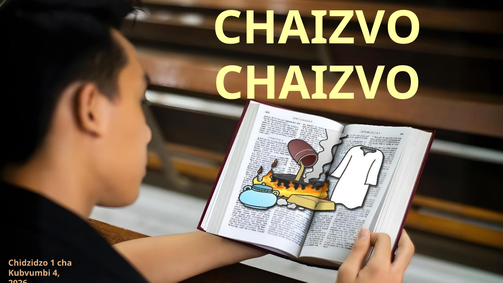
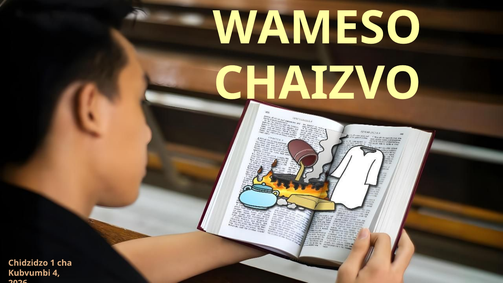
CHAIZVO at (317, 28): CHAIZVO -> WAMESO
